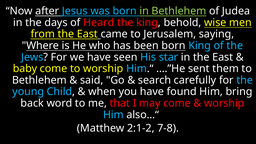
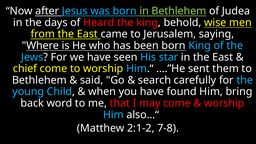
baby: baby -> chief
